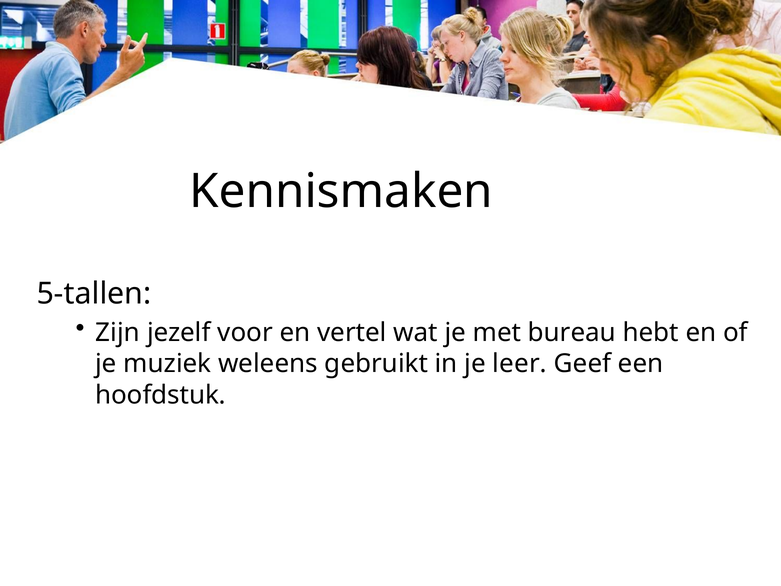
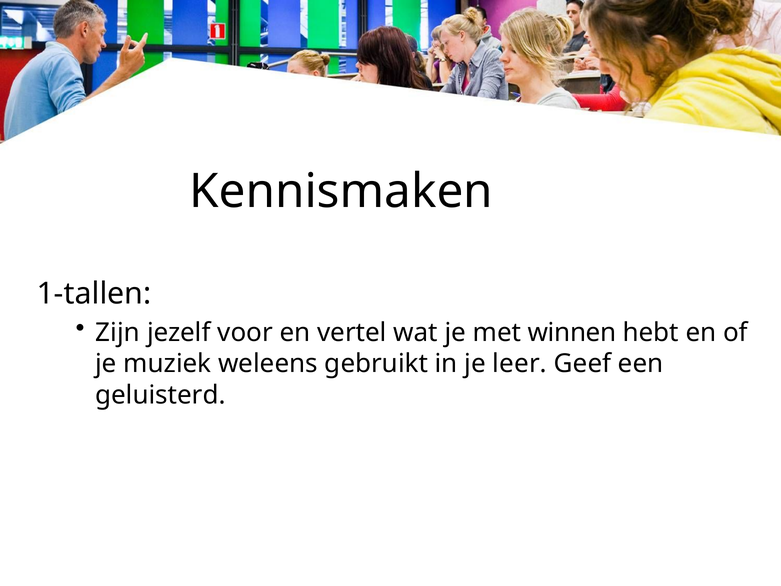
5-tallen: 5-tallen -> 1-tallen
bureau: bureau -> winnen
hoofdstuk: hoofdstuk -> geluisterd
